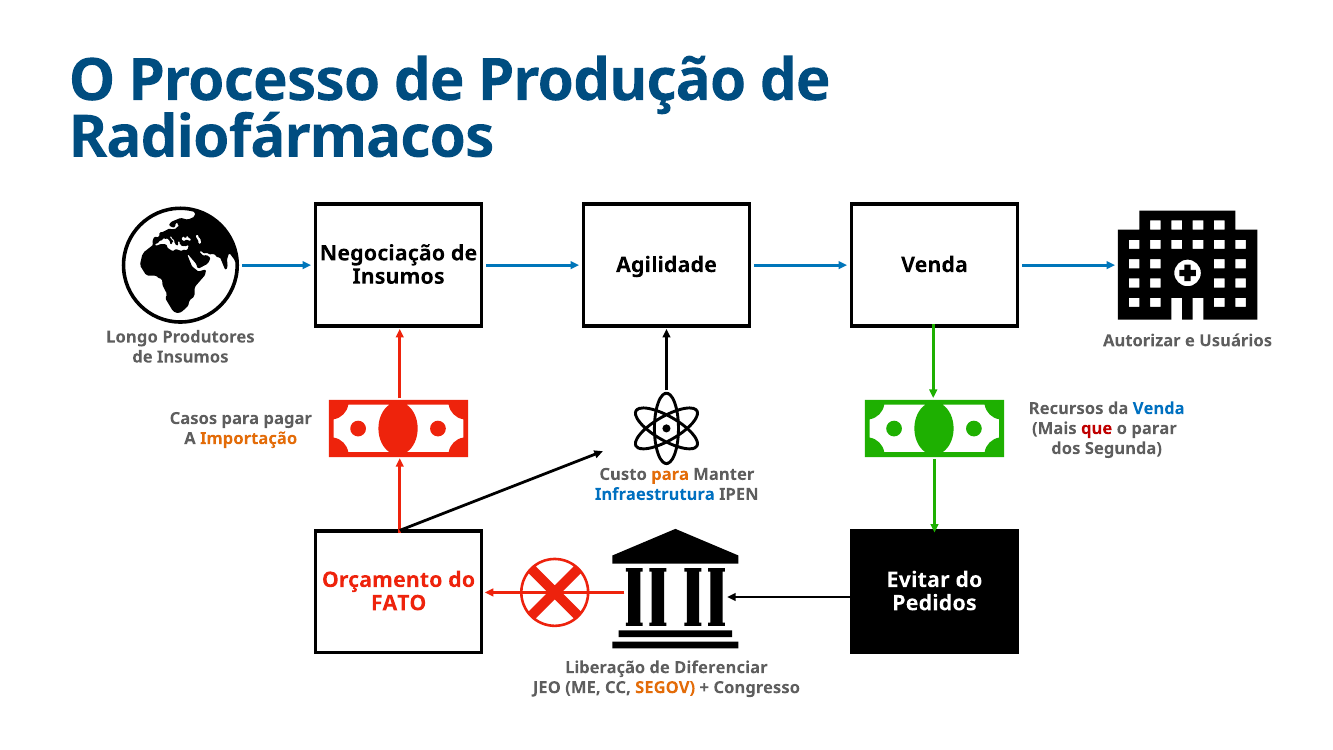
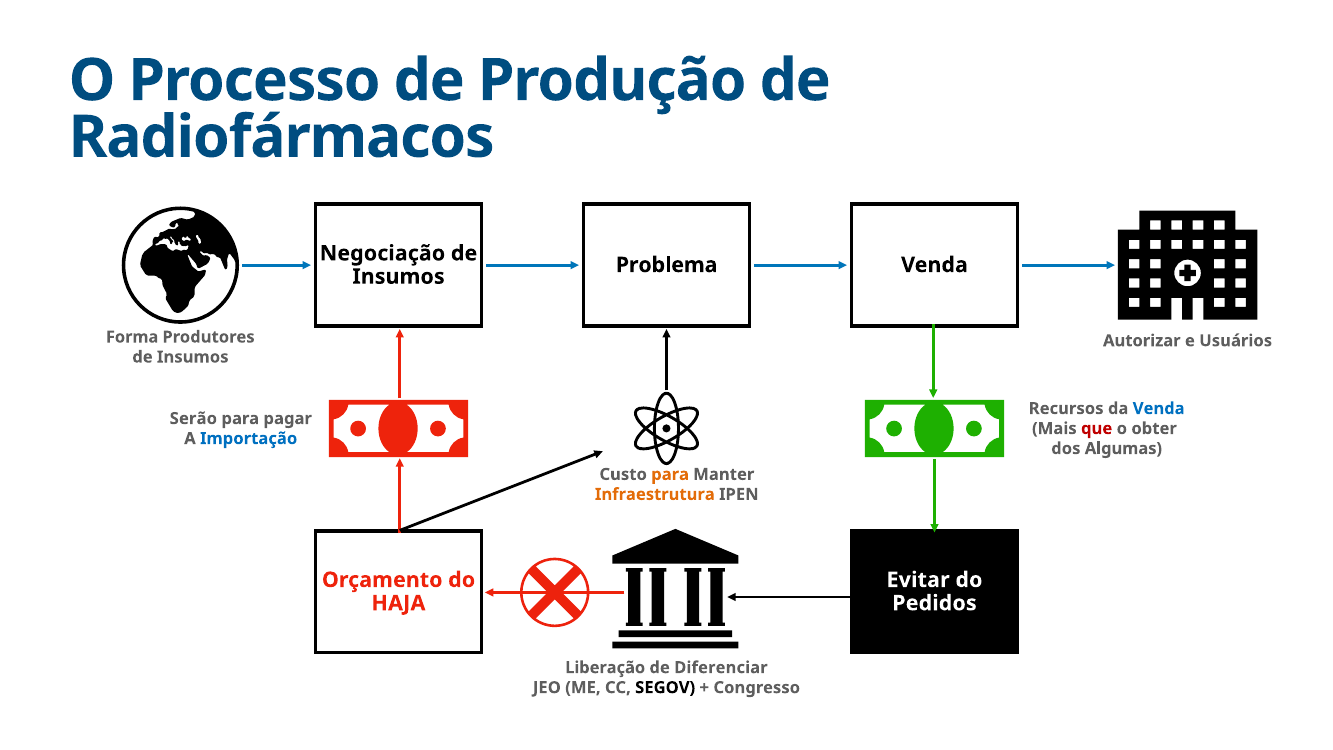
Agilidade: Agilidade -> Problema
Longo: Longo -> Forma
Casos: Casos -> Serão
parar: parar -> obter
Importação colour: orange -> blue
Segunda: Segunda -> Algumas
Infraestrutura colour: blue -> orange
FATO: FATO -> HAJA
SEGOV colour: orange -> black
